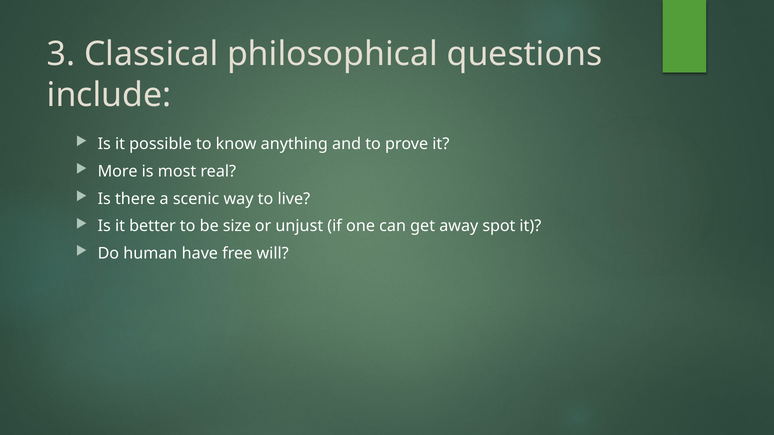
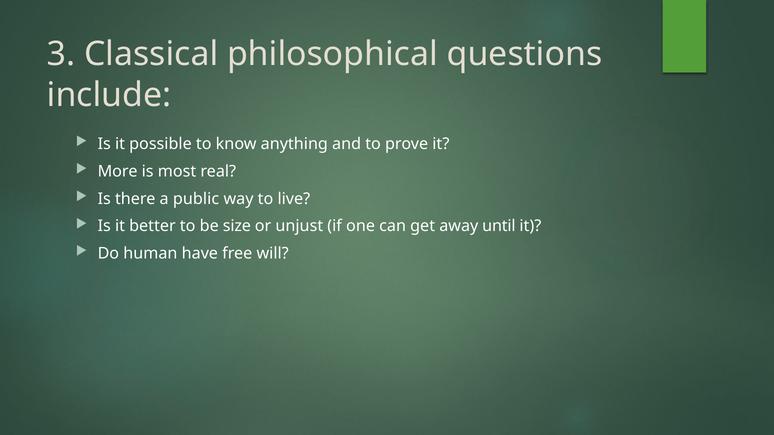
scenic: scenic -> public
spot: spot -> until
